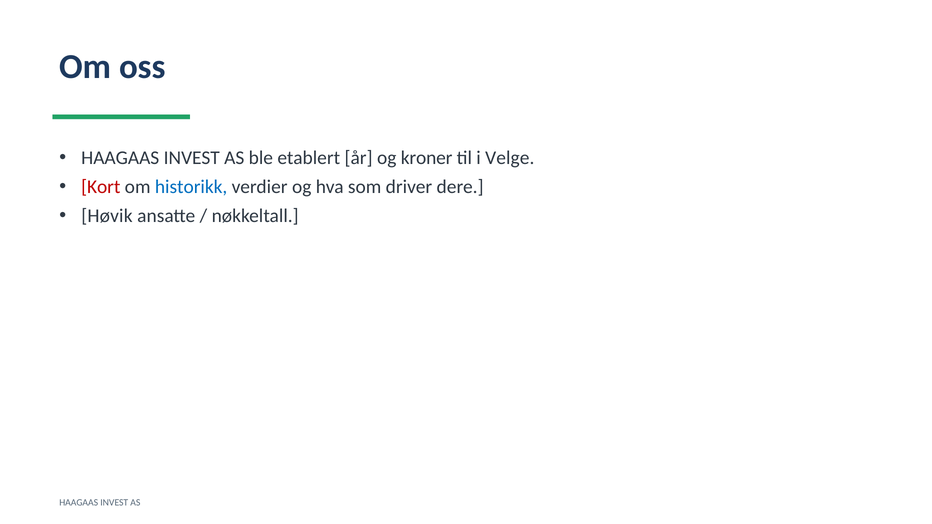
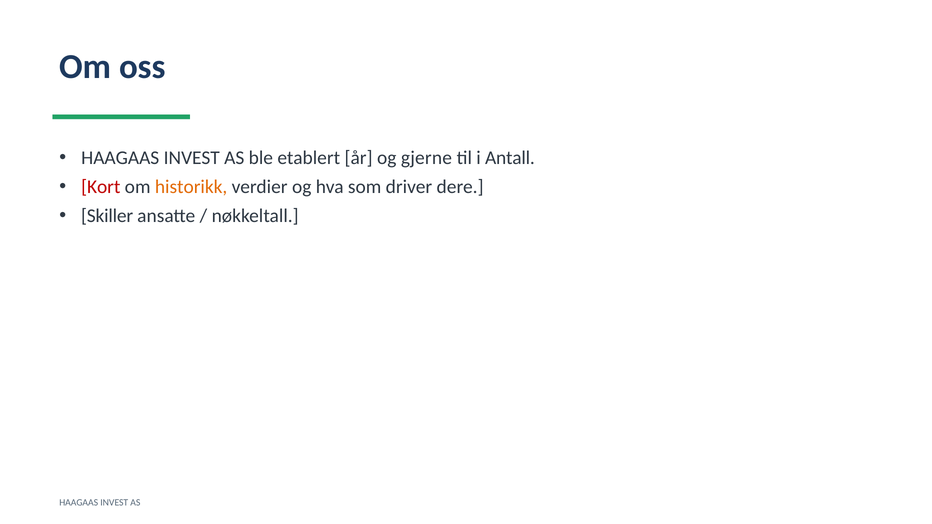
kroner: kroner -> gjerne
Velge: Velge -> Antall
historikk colour: blue -> orange
Høvik: Høvik -> Skiller
